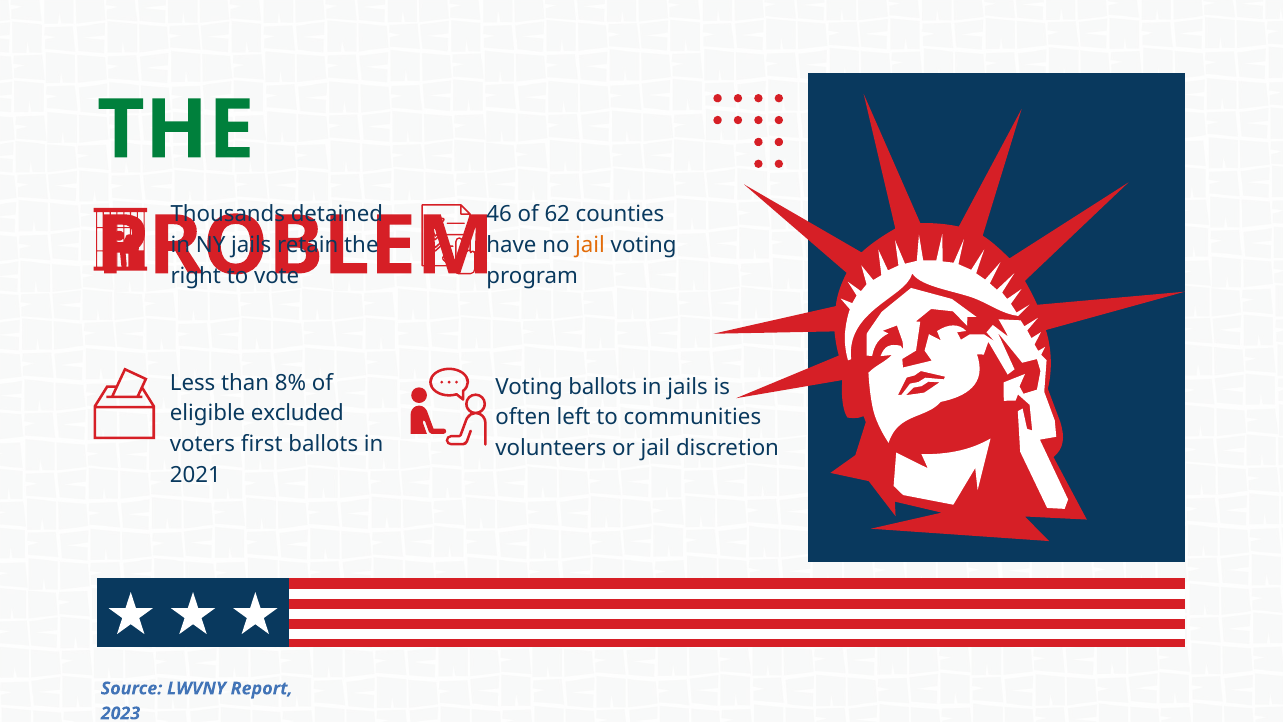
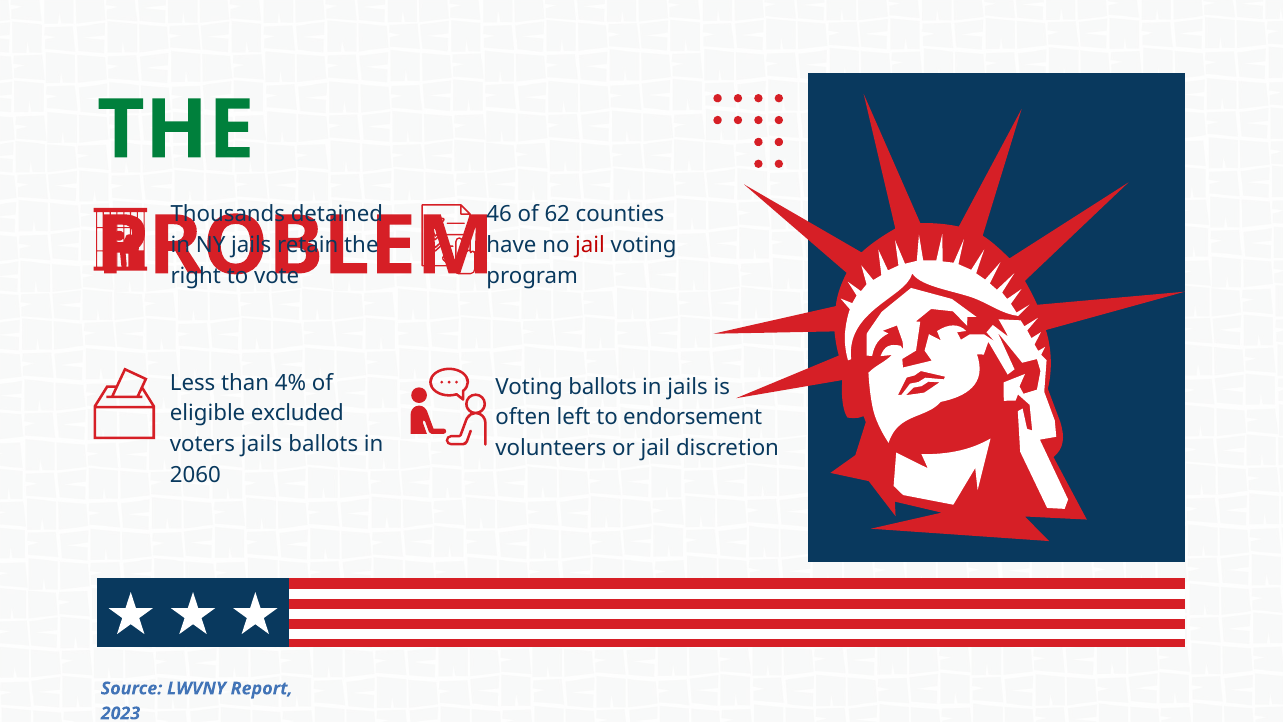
jail at (590, 245) colour: orange -> red
8%: 8% -> 4%
communities: communities -> endorsement
voters first: first -> jails
2021: 2021 -> 2060
